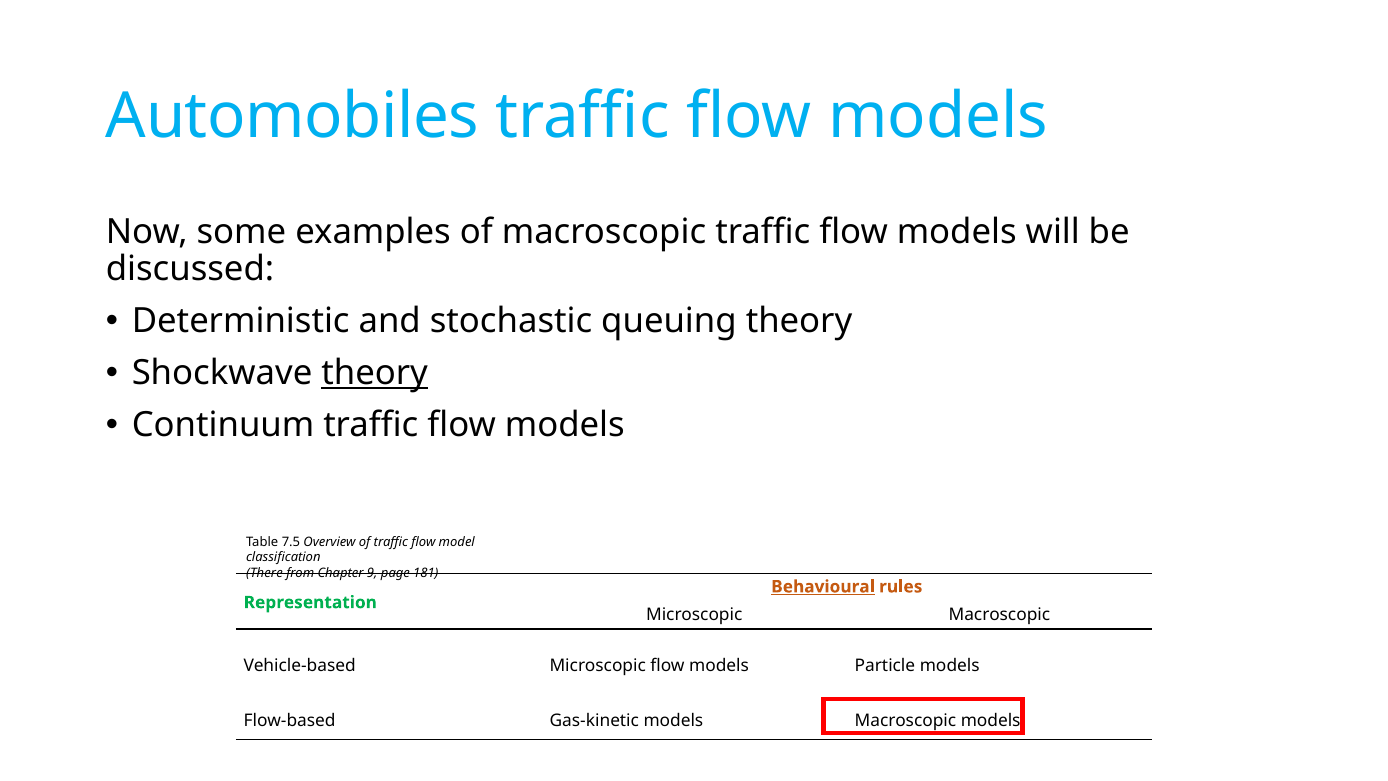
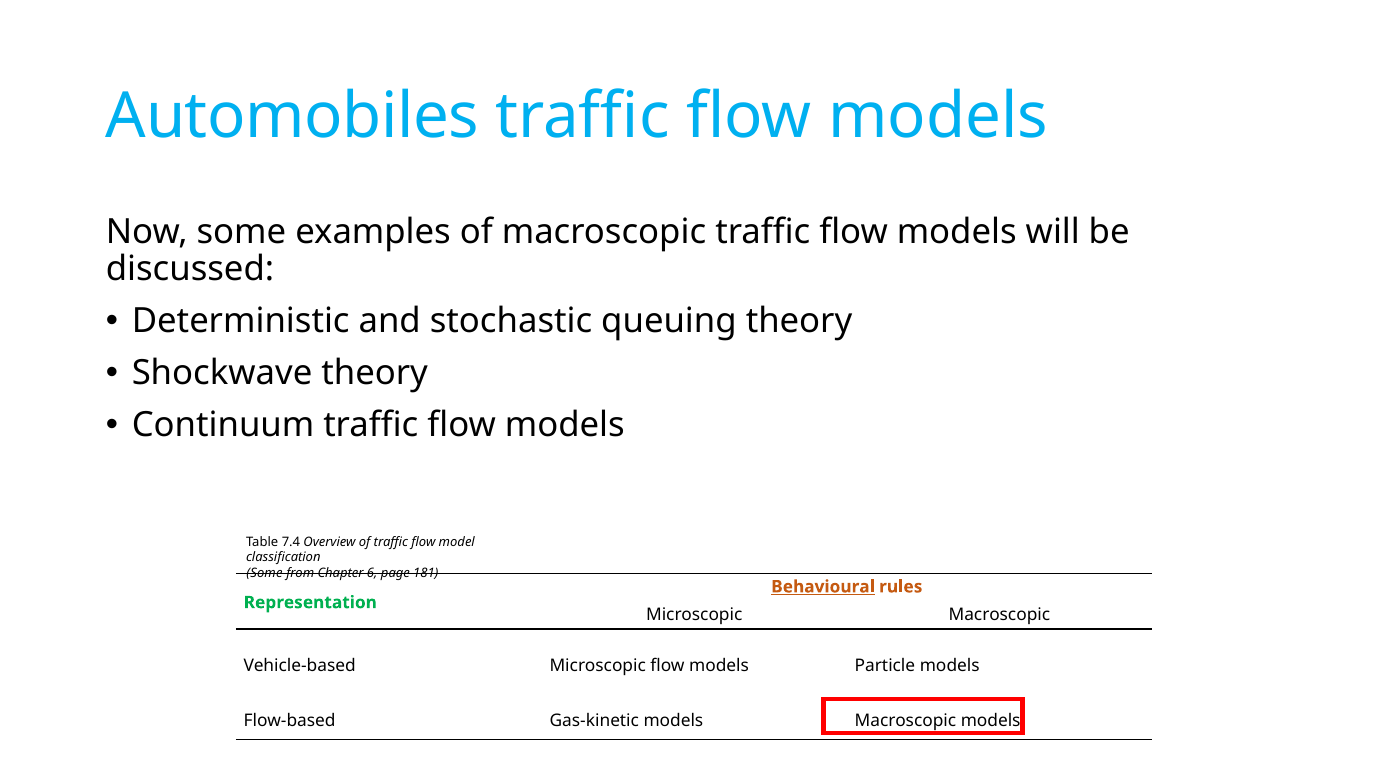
theory at (375, 373) underline: present -> none
7.5: 7.5 -> 7.4
There at (264, 573): There -> Some
9: 9 -> 6
